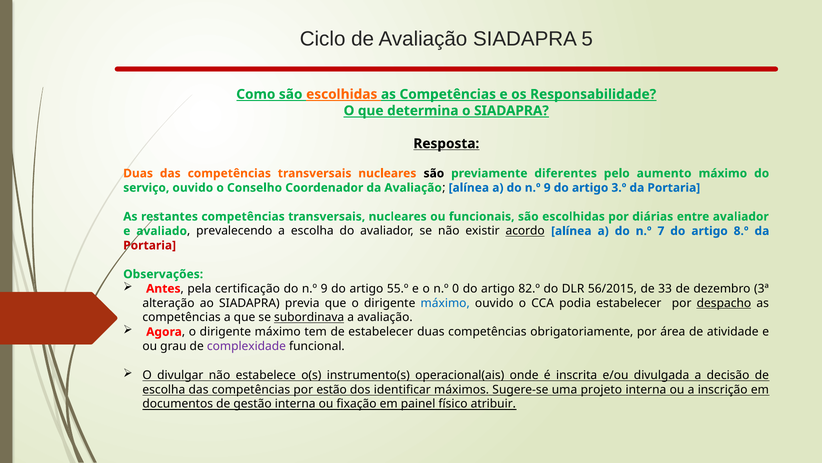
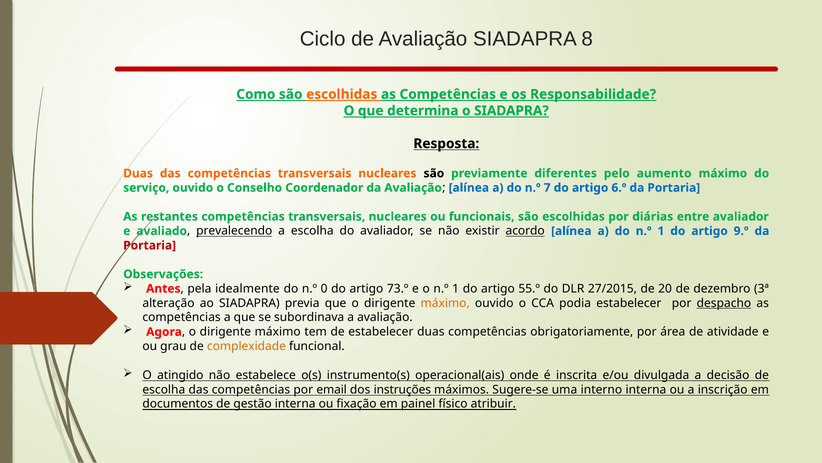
5: 5 -> 8
a do n.º 9: 9 -> 7
3.º: 3.º -> 6.º
prevalecendo underline: none -> present
do n.º 7: 7 -> 1
8.º: 8.º -> 9.º
certificação: certificação -> idealmente
9 at (324, 288): 9 -> 0
55.º: 55.º -> 73.º
o n.º 0: 0 -> 1
82.º: 82.º -> 55.º
56/2015: 56/2015 -> 27/2015
33: 33 -> 20
máximo at (445, 303) colour: blue -> orange
subordinava underline: present -> none
complexidade colour: purple -> orange
divulgar: divulgar -> atingido
estão: estão -> email
identificar: identificar -> instruções
projeto: projeto -> interno
